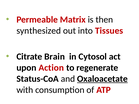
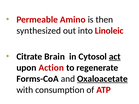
Matrix: Matrix -> Amino
Tissues: Tissues -> Linoleic
act underline: none -> present
Status-CoA: Status-CoA -> Forms-CoA
